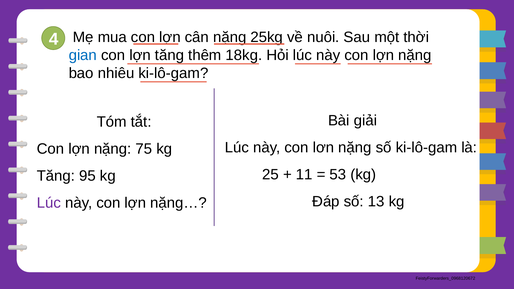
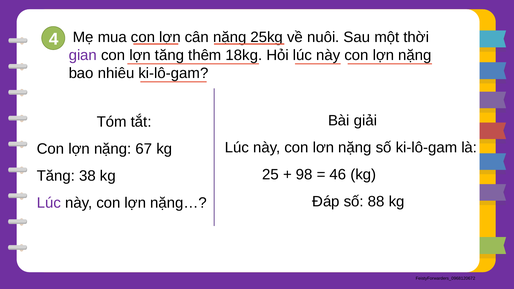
gian colour: blue -> purple
75: 75 -> 67
11: 11 -> 98
53: 53 -> 46
95: 95 -> 38
13: 13 -> 88
